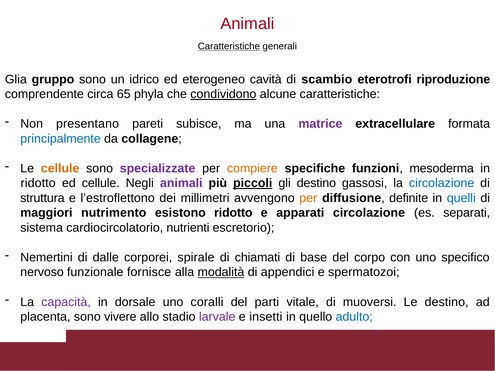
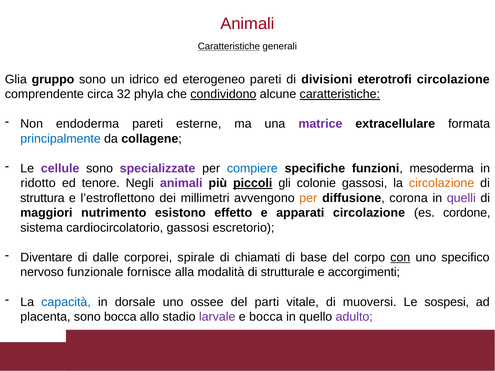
eterogeneo cavità: cavità -> pareti
scambio: scambio -> divisioni
eterotrofi riproduzione: riproduzione -> circolazione
65: 65 -> 32
caratteristiche at (340, 94) underline: none -> present
presentano: presentano -> endoderma
subisce: subisce -> esterne
cellule at (60, 168) colour: orange -> purple
compiere colour: orange -> blue
ed cellule: cellule -> tenore
gli destino: destino -> colonie
circolazione at (442, 183) colour: blue -> orange
definite: definite -> corona
quelli colour: blue -> purple
esistono ridotto: ridotto -> effetto
separati: separati -> cordone
cardiocircolatorio nutrienti: nutrienti -> gassosi
Nemertini: Nemertini -> Diventare
con underline: none -> present
modalità underline: present -> none
appendici: appendici -> strutturale
spermatozoi: spermatozoi -> accorgimenti
capacità colour: purple -> blue
coralli: coralli -> ossee
Le destino: destino -> sospesi
sono vivere: vivere -> bocca
e insetti: insetti -> bocca
adulto colour: blue -> purple
